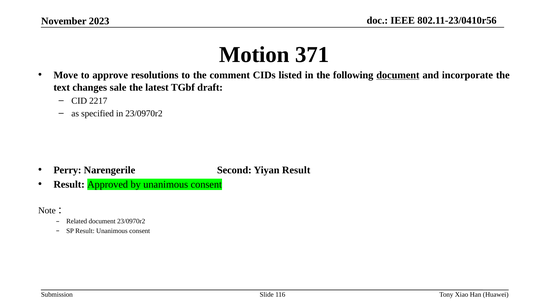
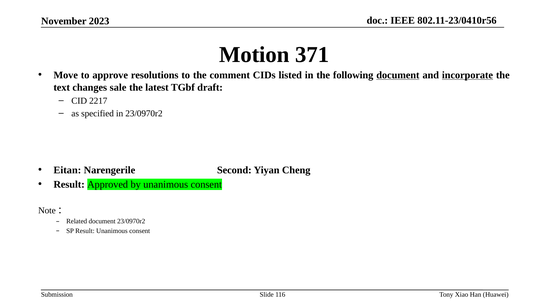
incorporate underline: none -> present
Perry: Perry -> Eitan
Yiyan Result: Result -> Cheng
